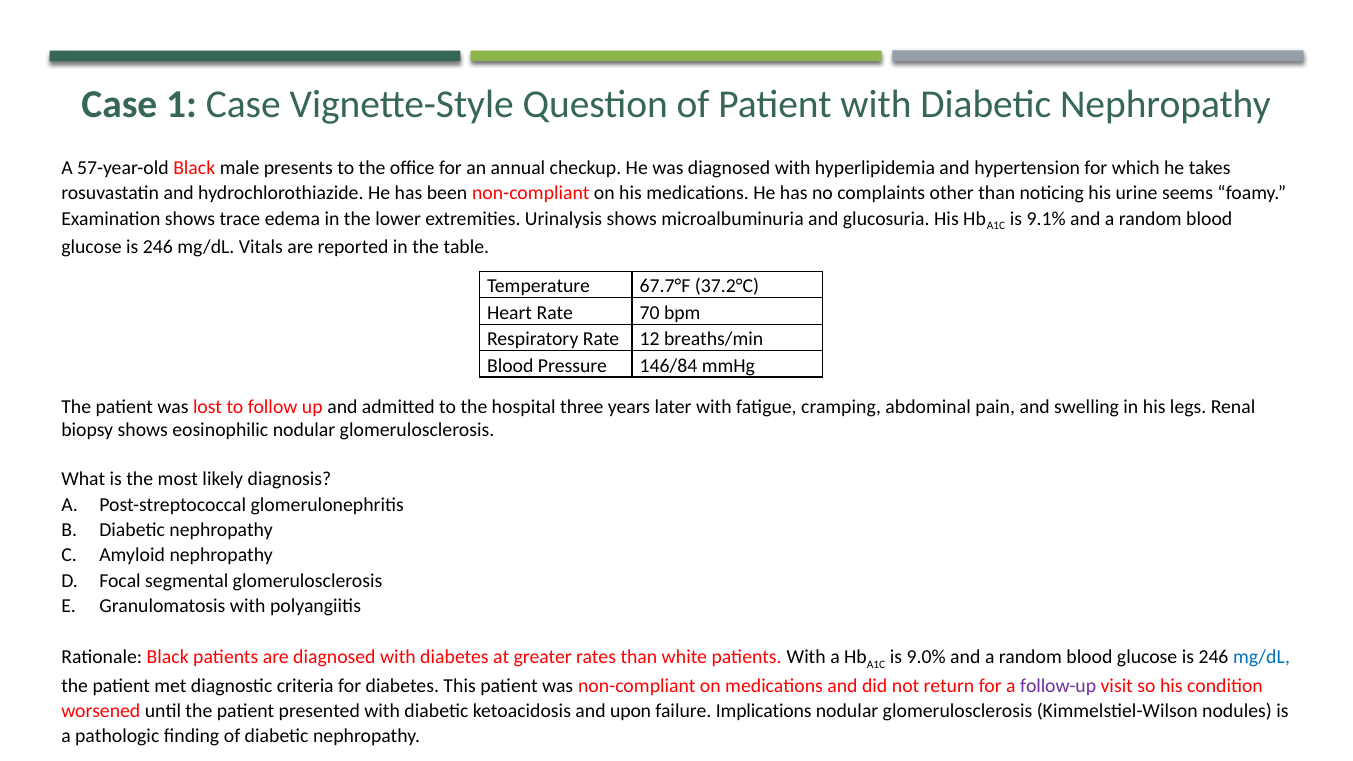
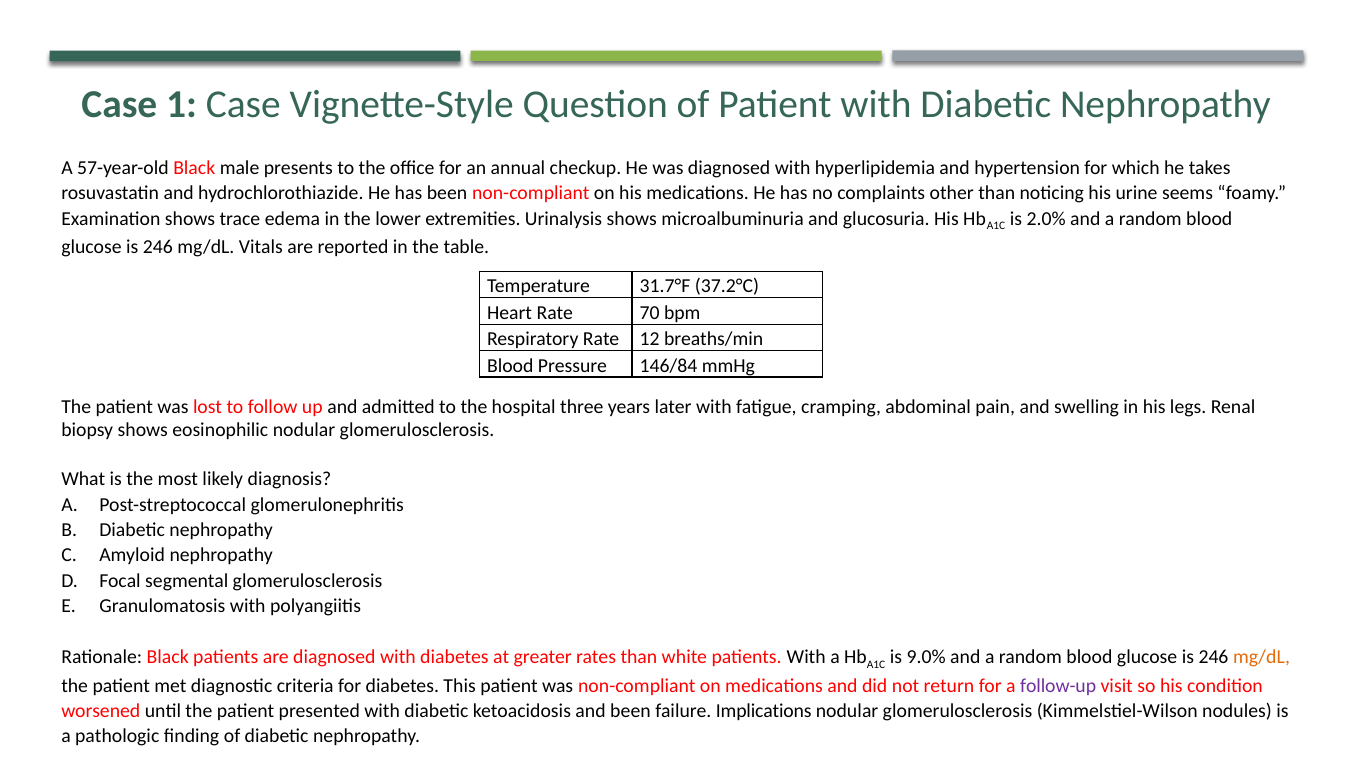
9.1%: 9.1% -> 2.0%
67.7°F: 67.7°F -> 31.7°F
mg/dL at (1262, 657) colour: blue -> orange
and upon: upon -> been
